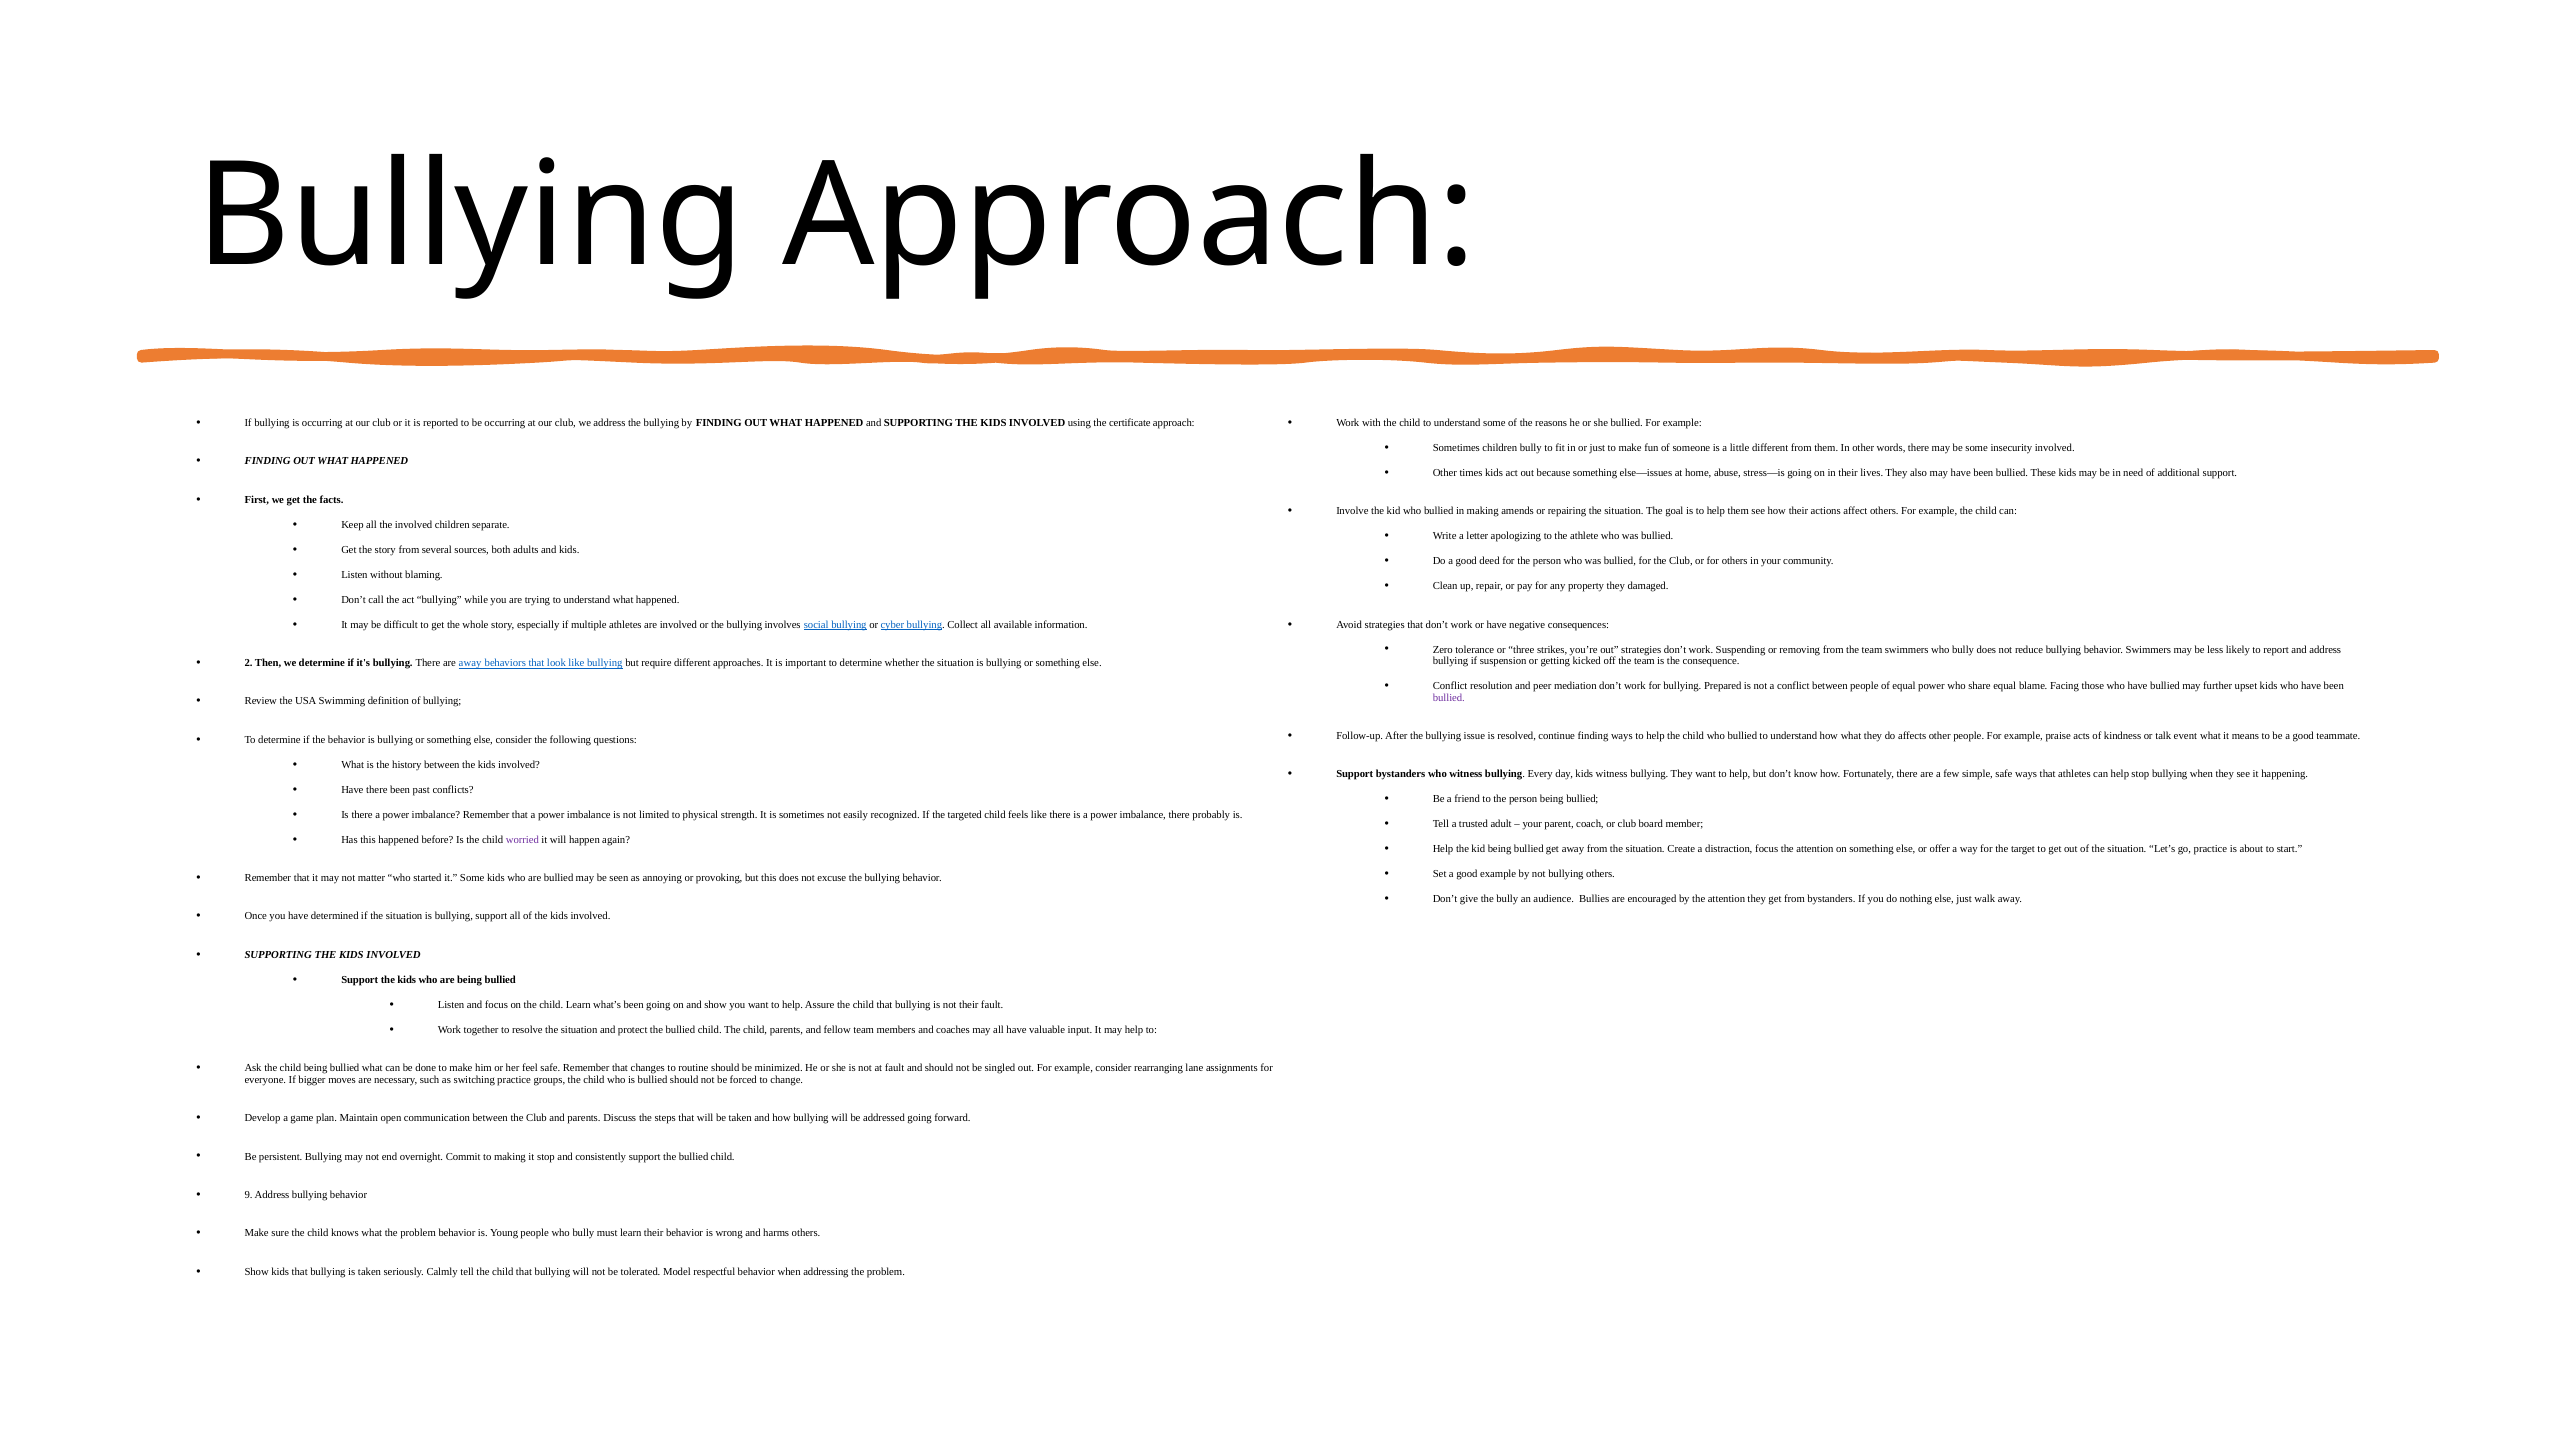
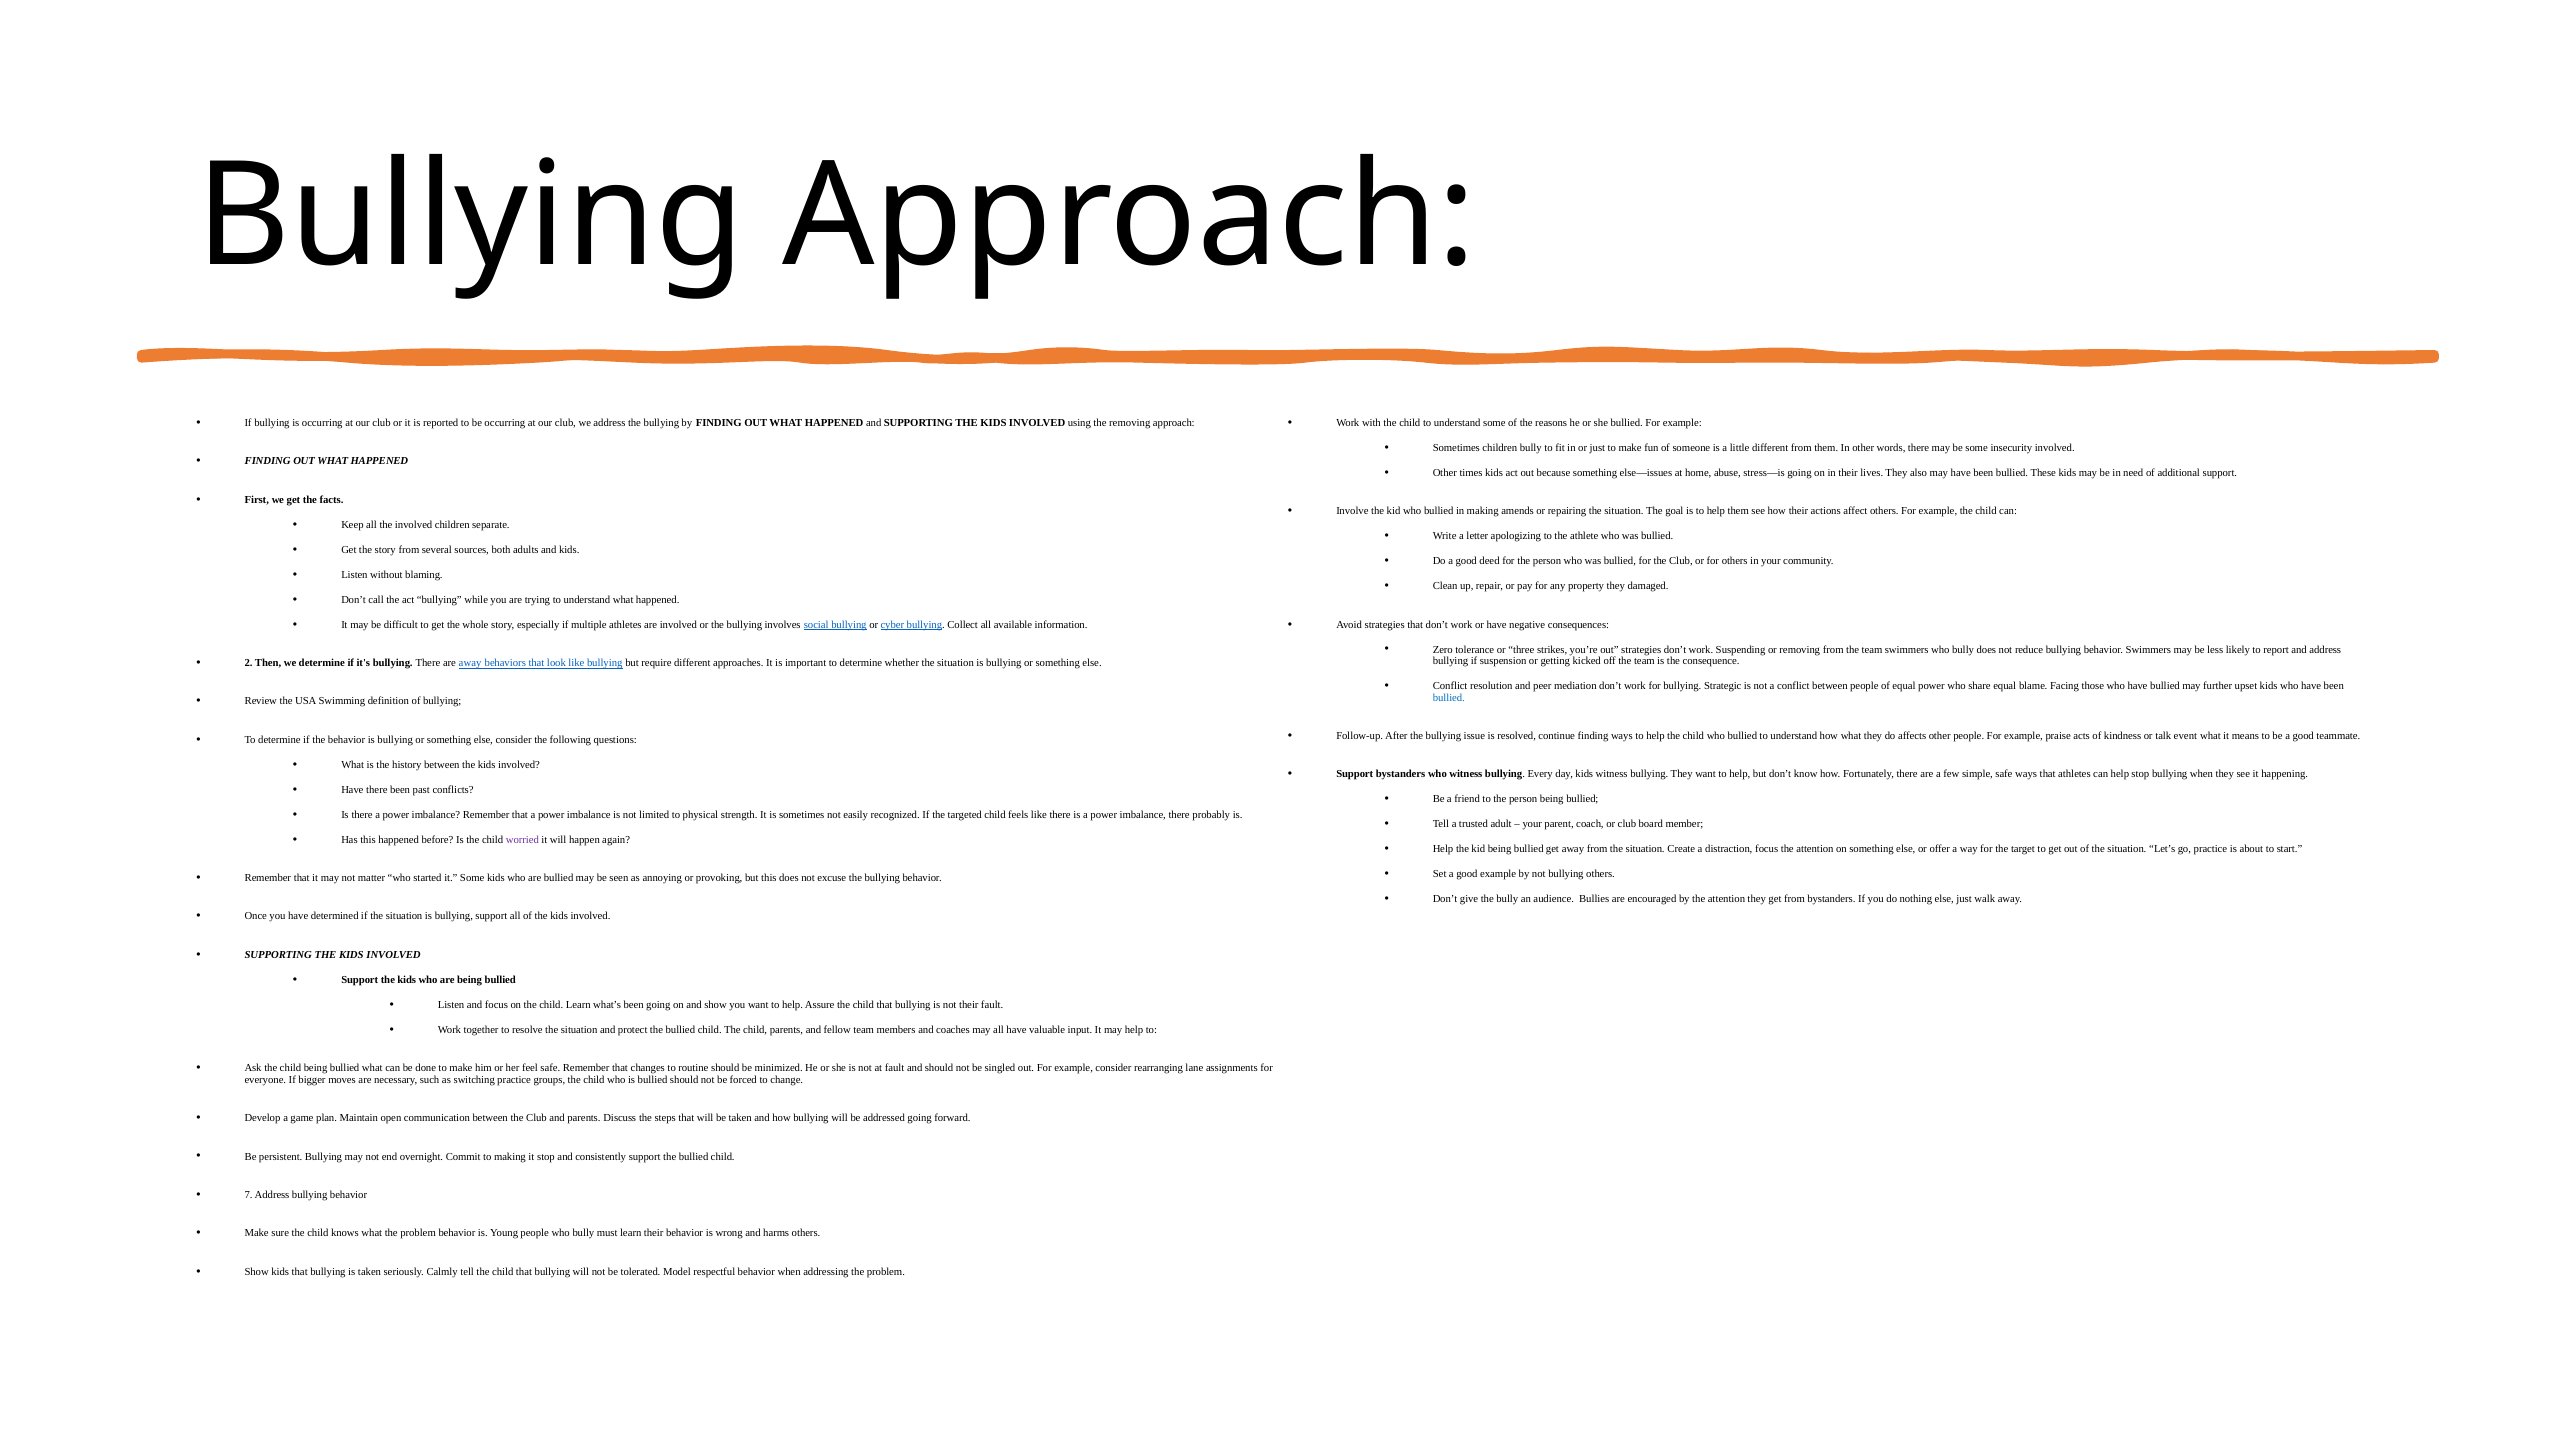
the certificate: certificate -> removing
Prepared: Prepared -> Strategic
bullied at (1449, 698) colour: purple -> blue
9: 9 -> 7
